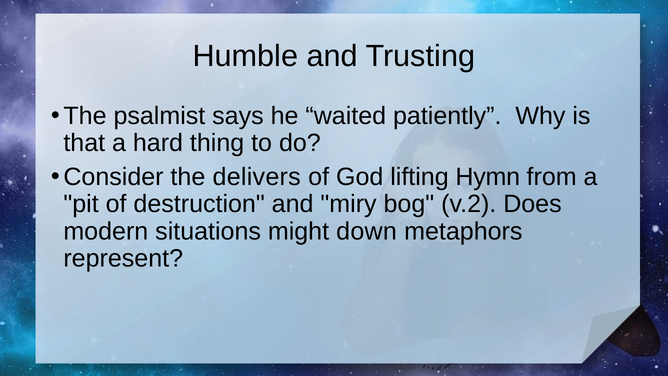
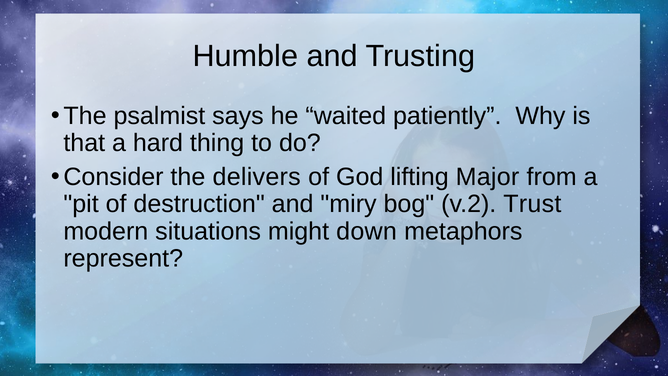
Hymn: Hymn -> Major
Does: Does -> Trust
